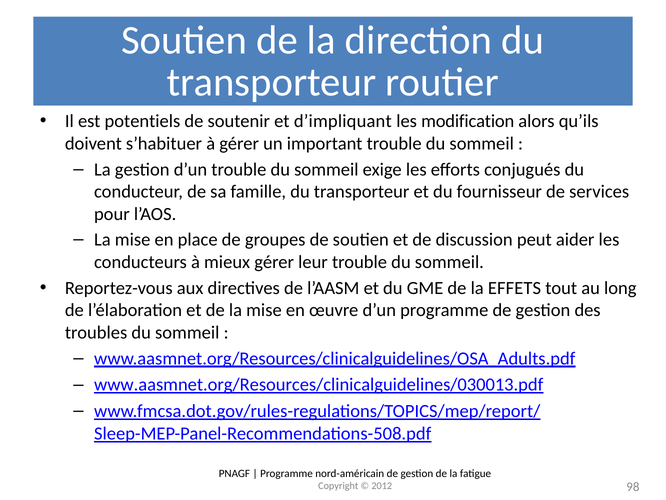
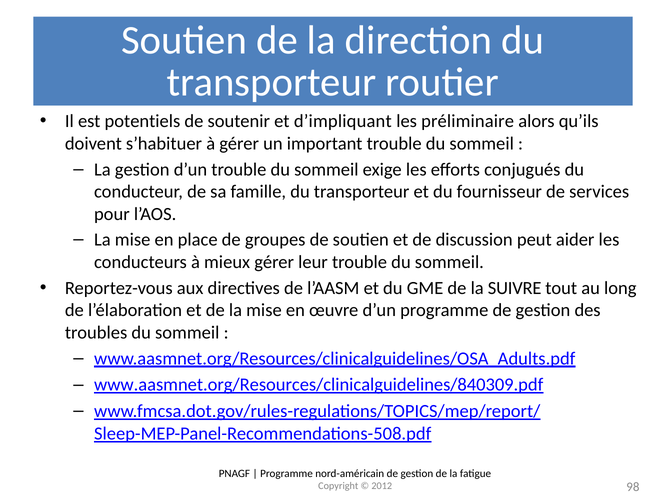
modification: modification -> préliminaire
EFFETS: EFFETS -> SUIVRE
www.aasmnet.org/Resources/clinicalguidelines/030013.pdf: www.aasmnet.org/Resources/clinicalguidelines/030013.pdf -> www.aasmnet.org/Resources/clinicalguidelines/840309.pdf
